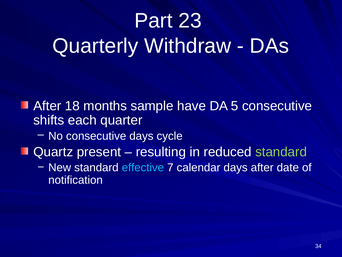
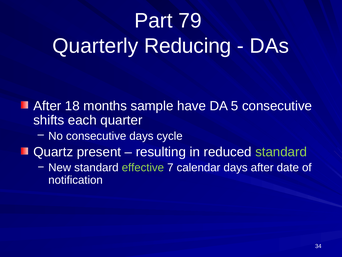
23: 23 -> 79
Withdraw: Withdraw -> Reducing
effective colour: light blue -> light green
